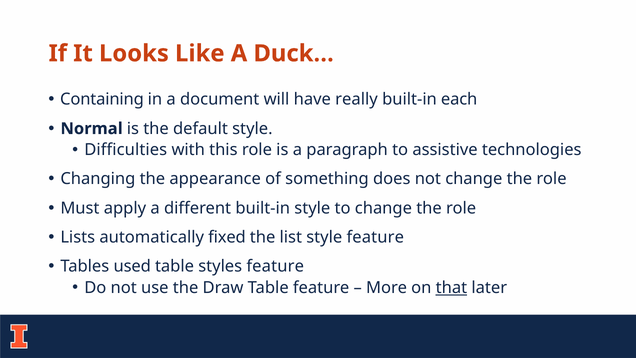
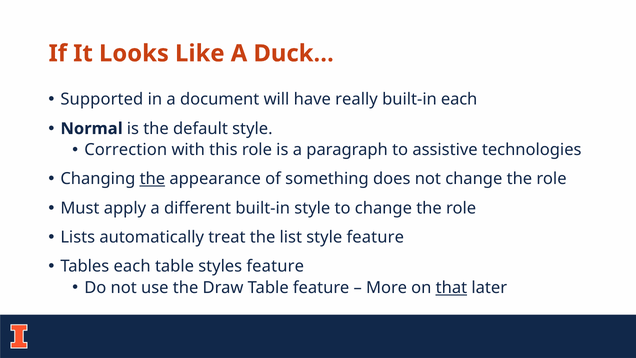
Containing: Containing -> Supported
Difficulties: Difficulties -> Correction
the at (152, 179) underline: none -> present
fixed: fixed -> treat
Tables used: used -> each
